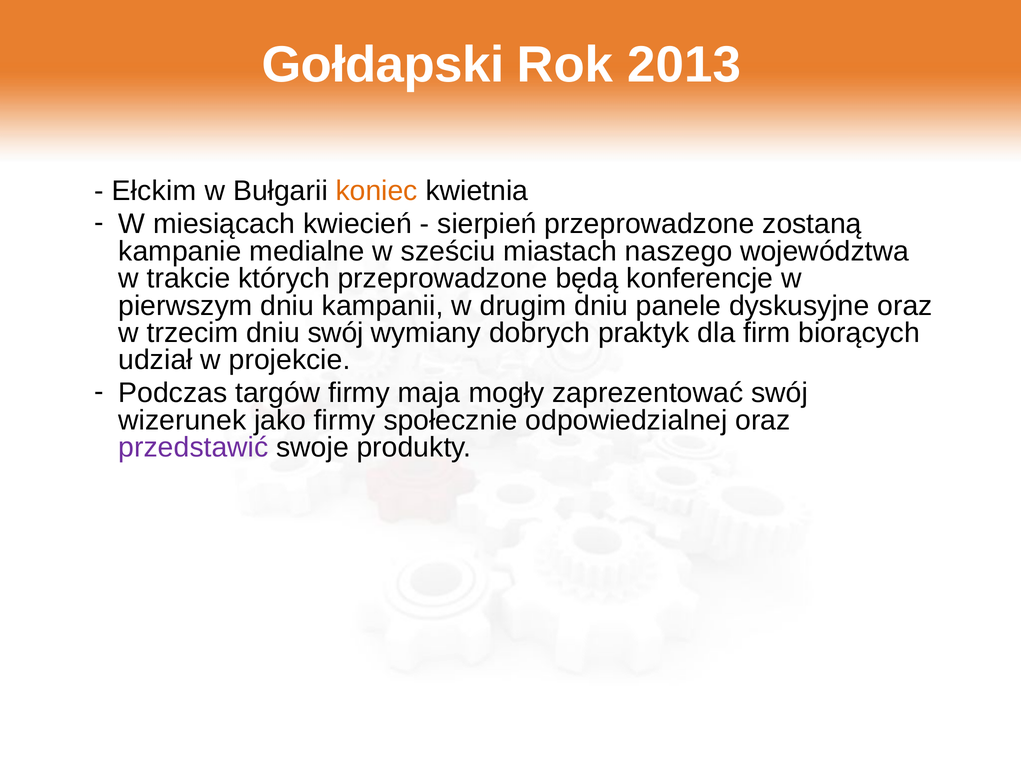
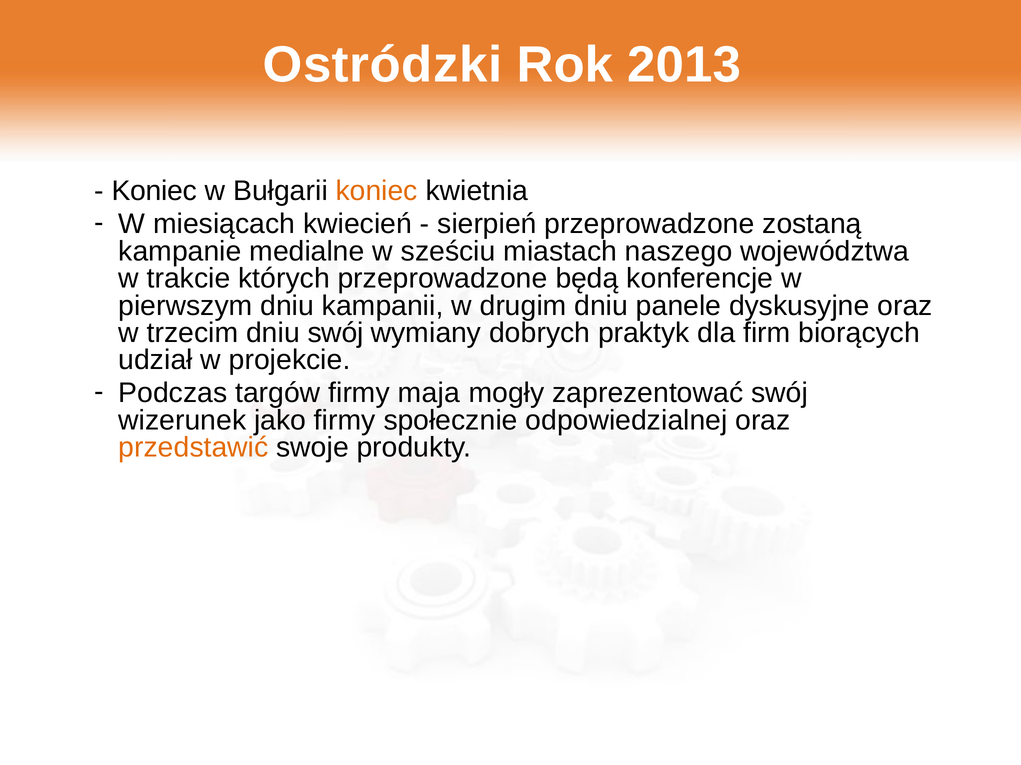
Gołdapski: Gołdapski -> Ostródzki
Ełckim at (154, 191): Ełckim -> Koniec
przedstawić colour: purple -> orange
